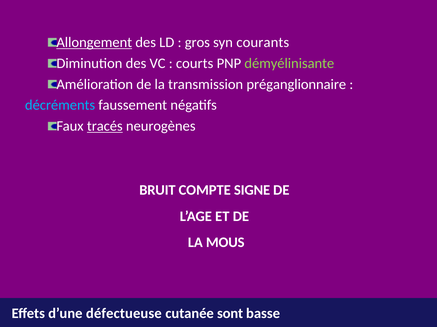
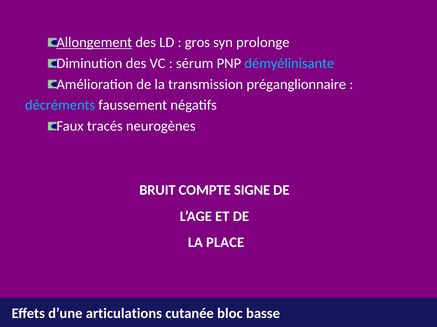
courants: courants -> prolonge
courts: courts -> sérum
démyélinisante colour: light green -> light blue
tracés underline: present -> none
MOUS: MOUS -> PLACE
défectueuse: défectueuse -> articulations
sont: sont -> bloc
